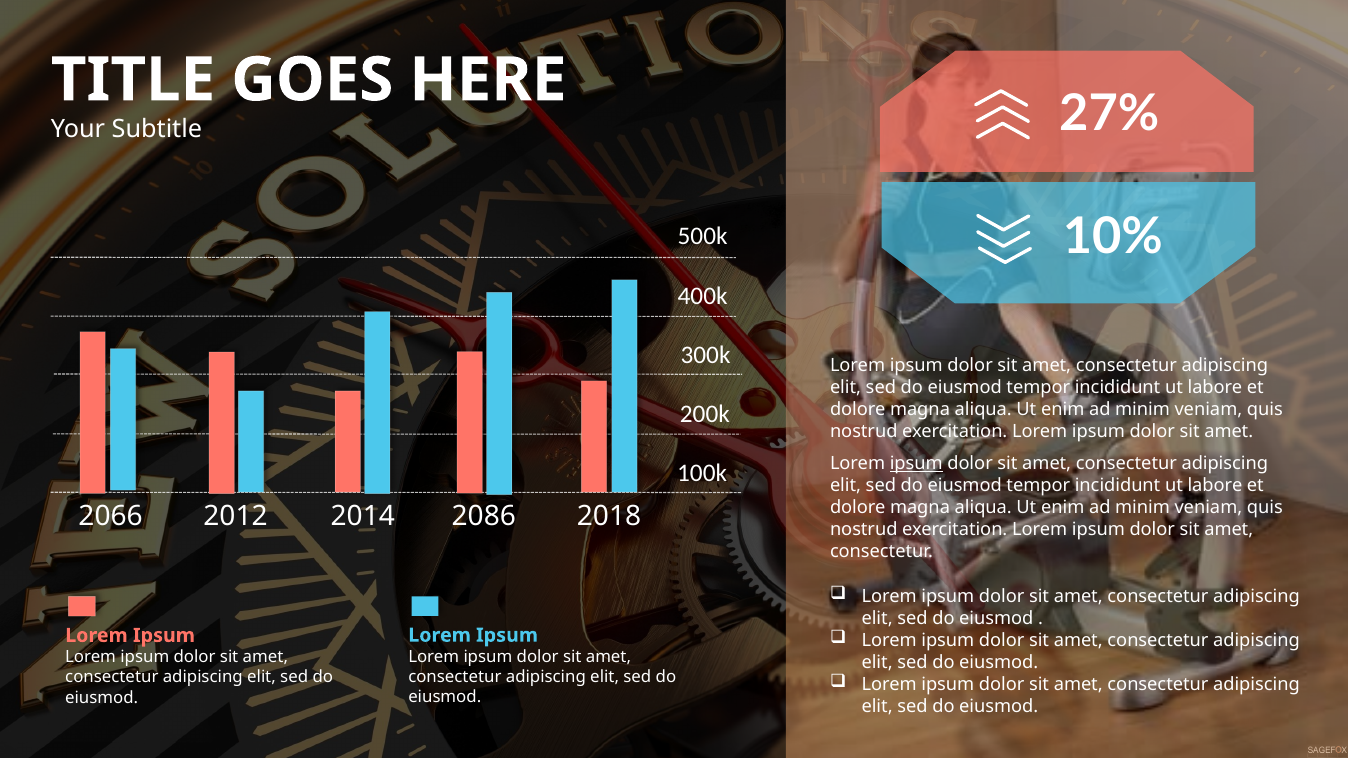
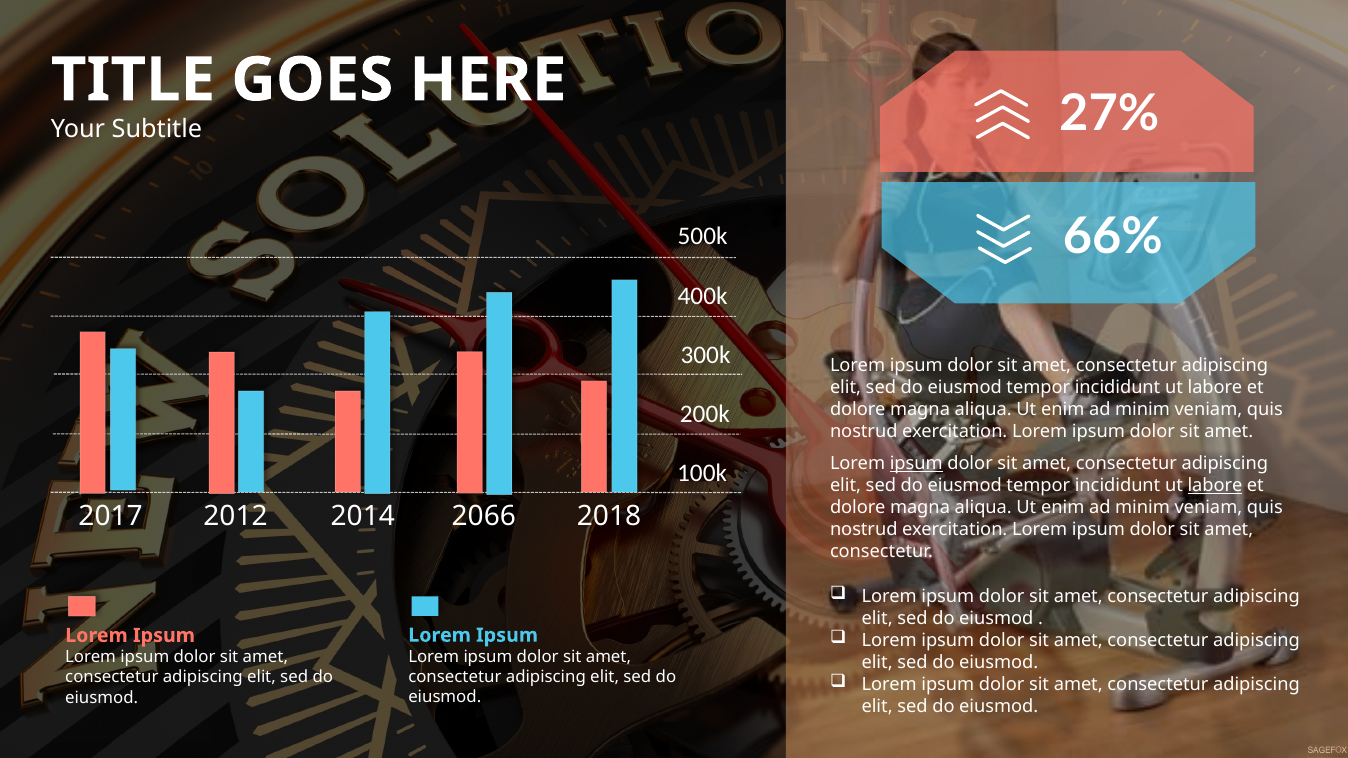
10%: 10% -> 66%
labore at (1215, 485) underline: none -> present
2066: 2066 -> 2017
2086: 2086 -> 2066
